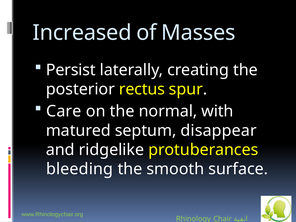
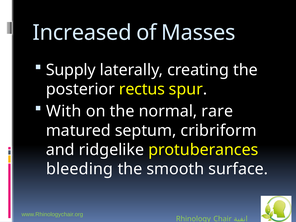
Persist: Persist -> Supply
Care: Care -> With
with: with -> rare
disappear: disappear -> cribriform
